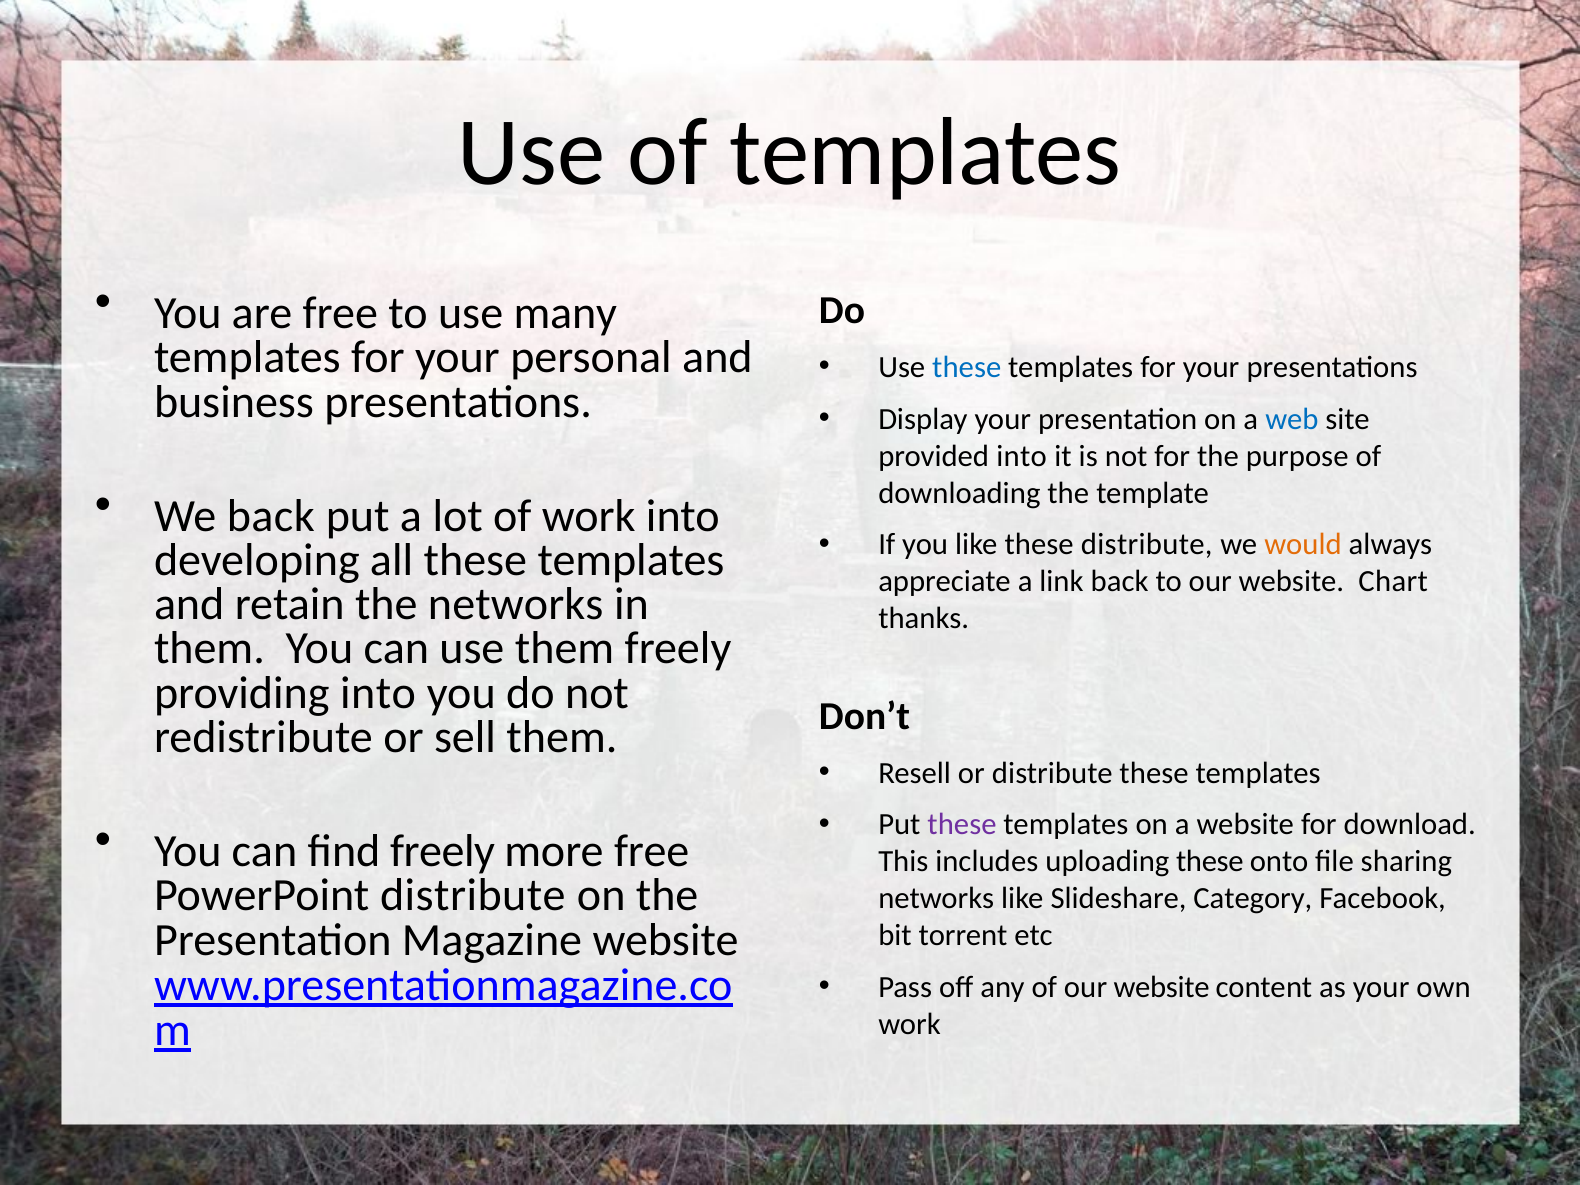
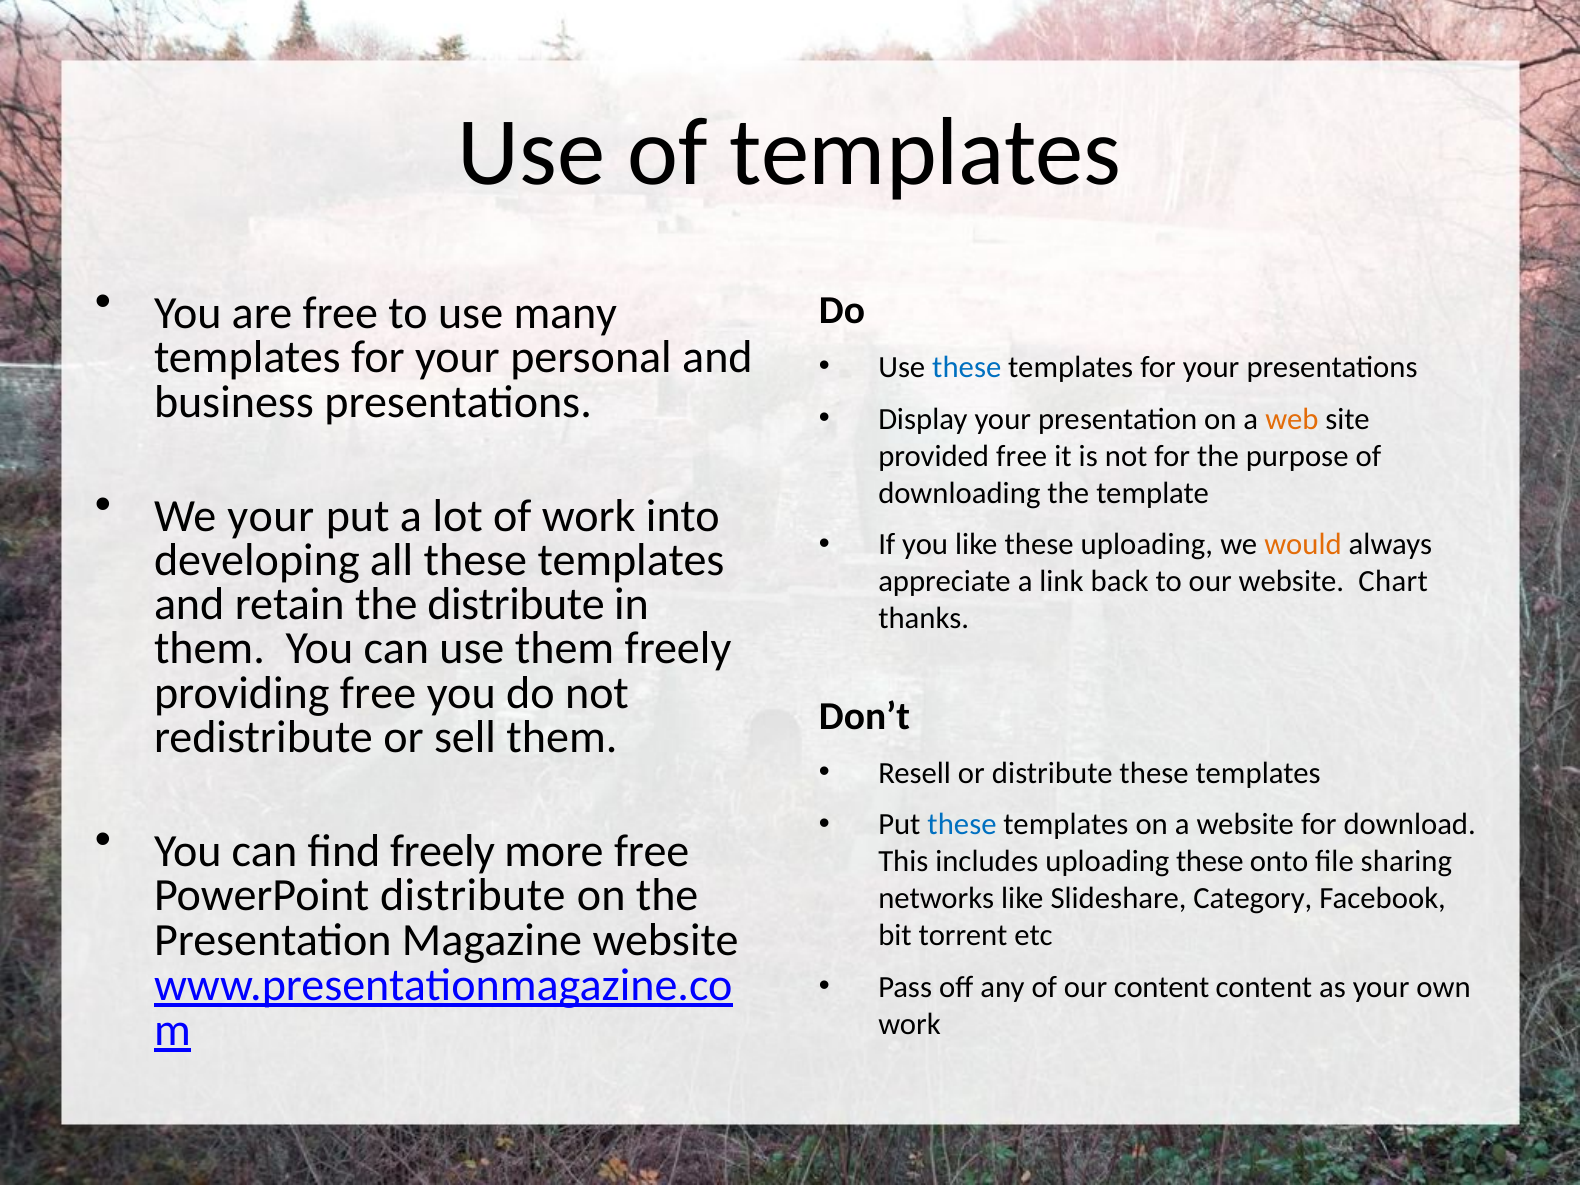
web colour: blue -> orange
provided into: into -> free
We back: back -> your
these distribute: distribute -> uploading
the networks: networks -> distribute
providing into: into -> free
these at (962, 825) colour: purple -> blue
of our website: website -> content
